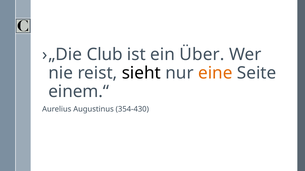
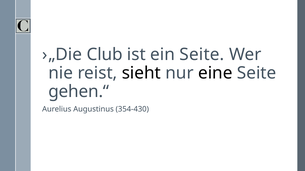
ein Über: Über -> Seite
eine colour: orange -> black
einem.“: einem.“ -> gehen.“
